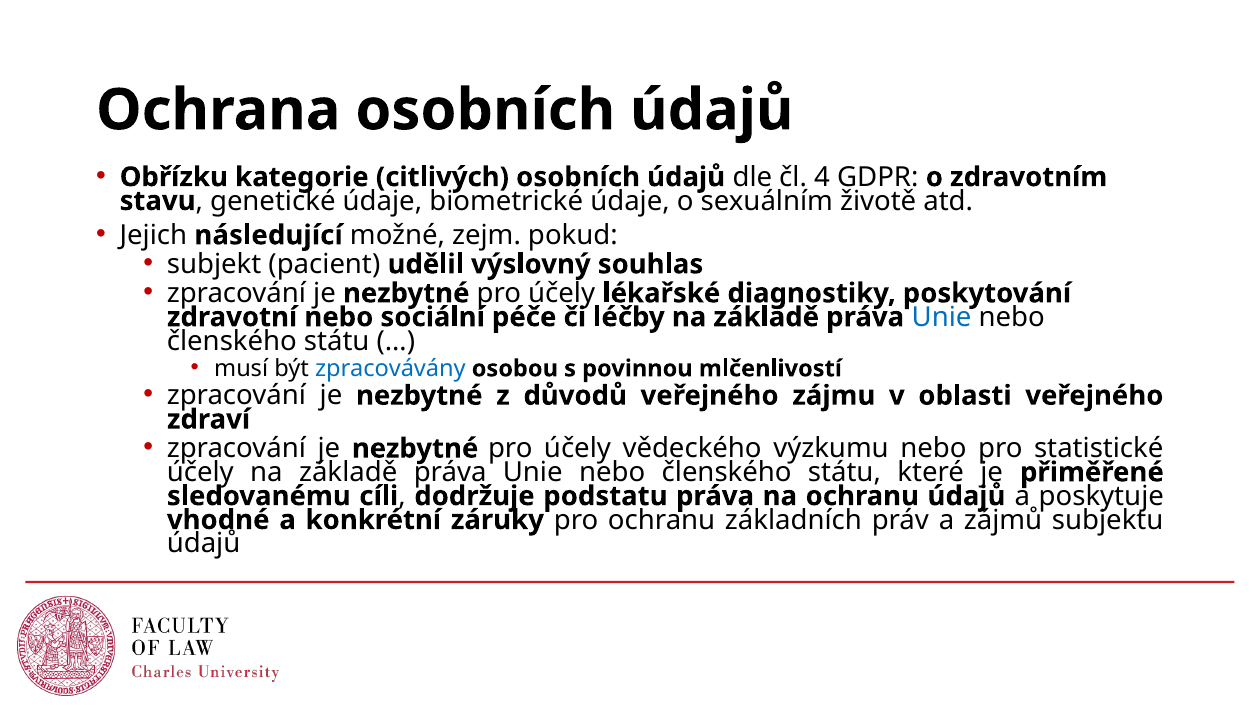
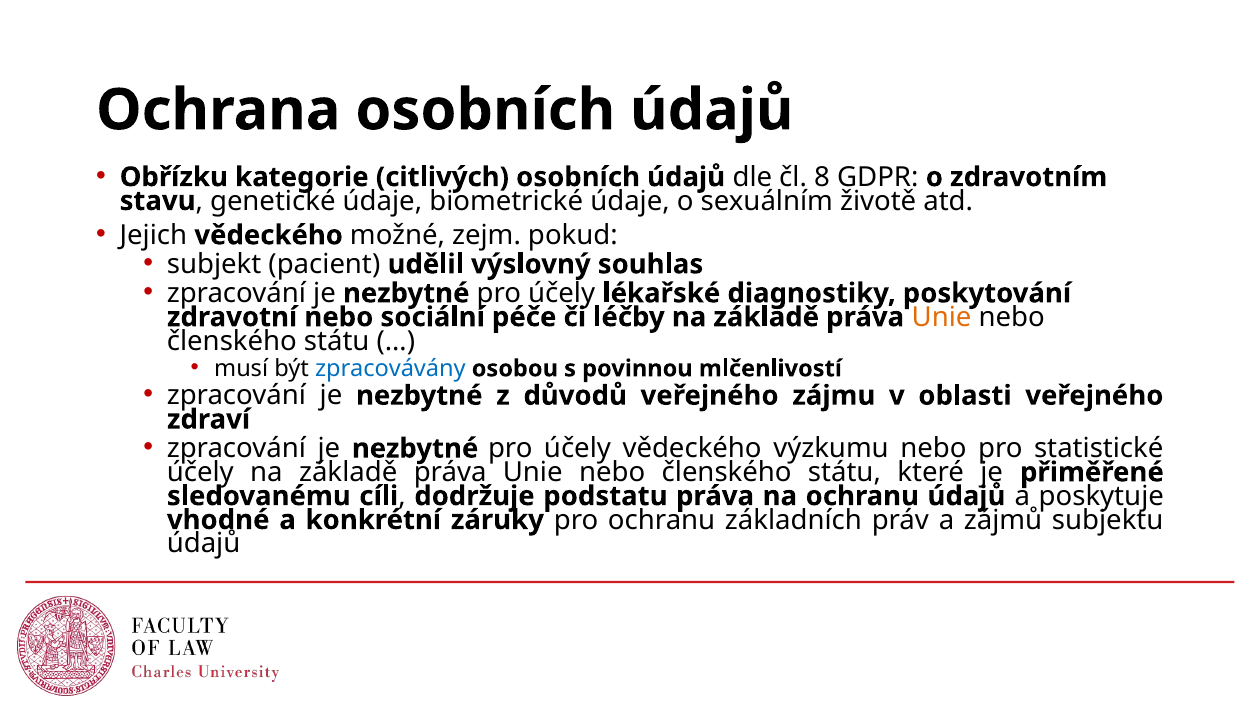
4: 4 -> 8
Jejich následující: následující -> vědeckého
Unie at (942, 317) colour: blue -> orange
